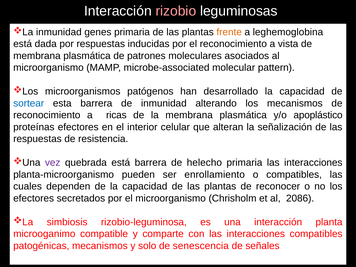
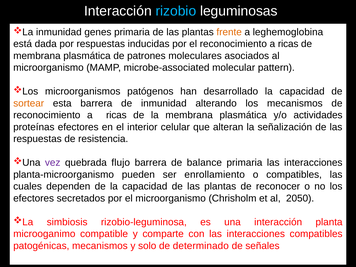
rizobio colour: pink -> light blue
el reconocimiento a vista: vista -> ricas
sortear colour: blue -> orange
apoplástico: apoplástico -> actividades
quebrada está: está -> flujo
helecho: helecho -> balance
2086: 2086 -> 2050
senescencia: senescencia -> determinado
